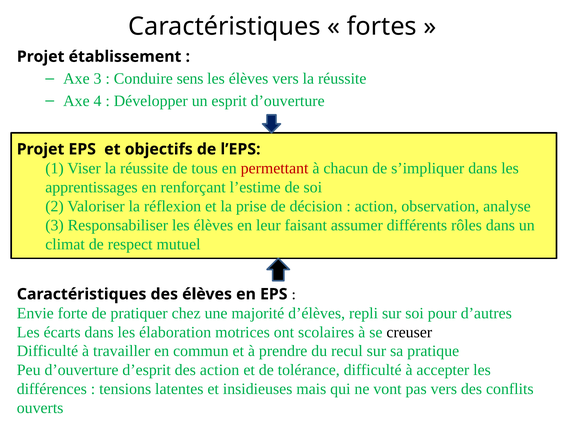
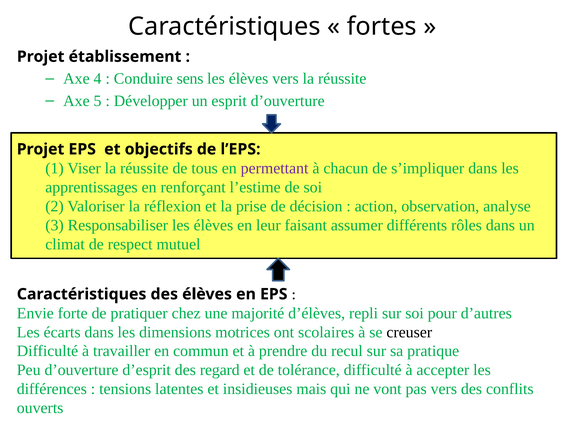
Axe 3: 3 -> 4
4: 4 -> 5
permettant colour: red -> purple
élaboration: élaboration -> dimensions
des action: action -> regard
